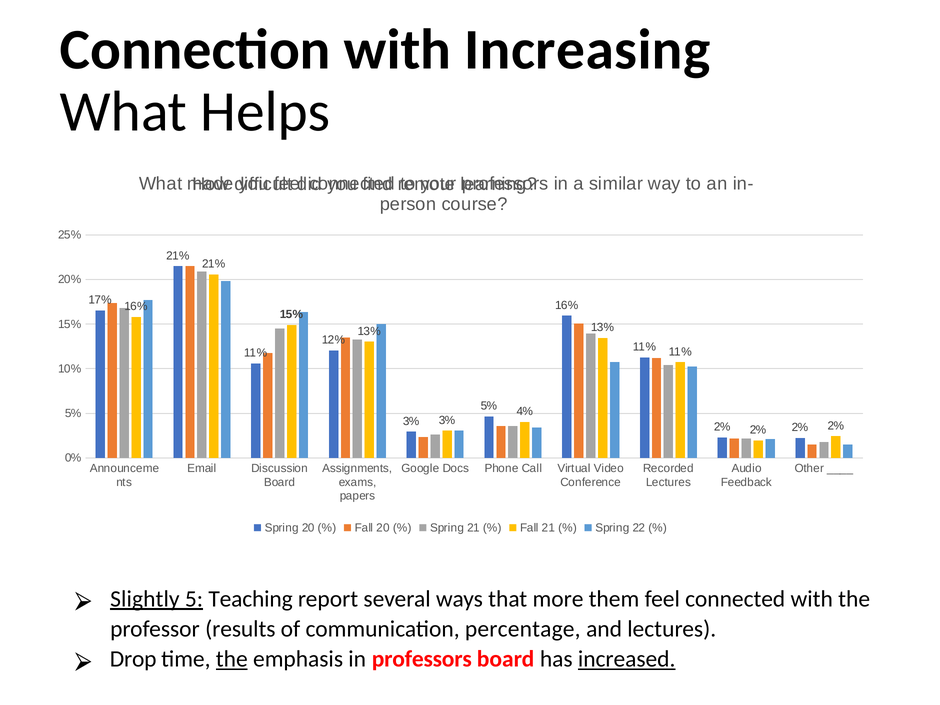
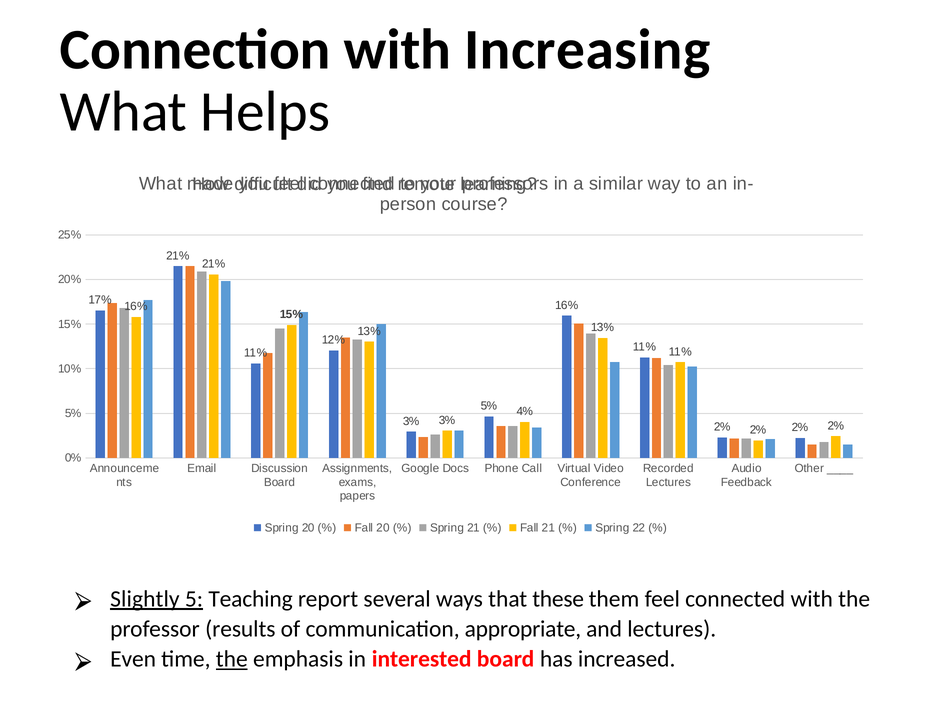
more: more -> these
percentage: percentage -> appropriate
Drop: Drop -> Even
in professors: professors -> interested
increased underline: present -> none
